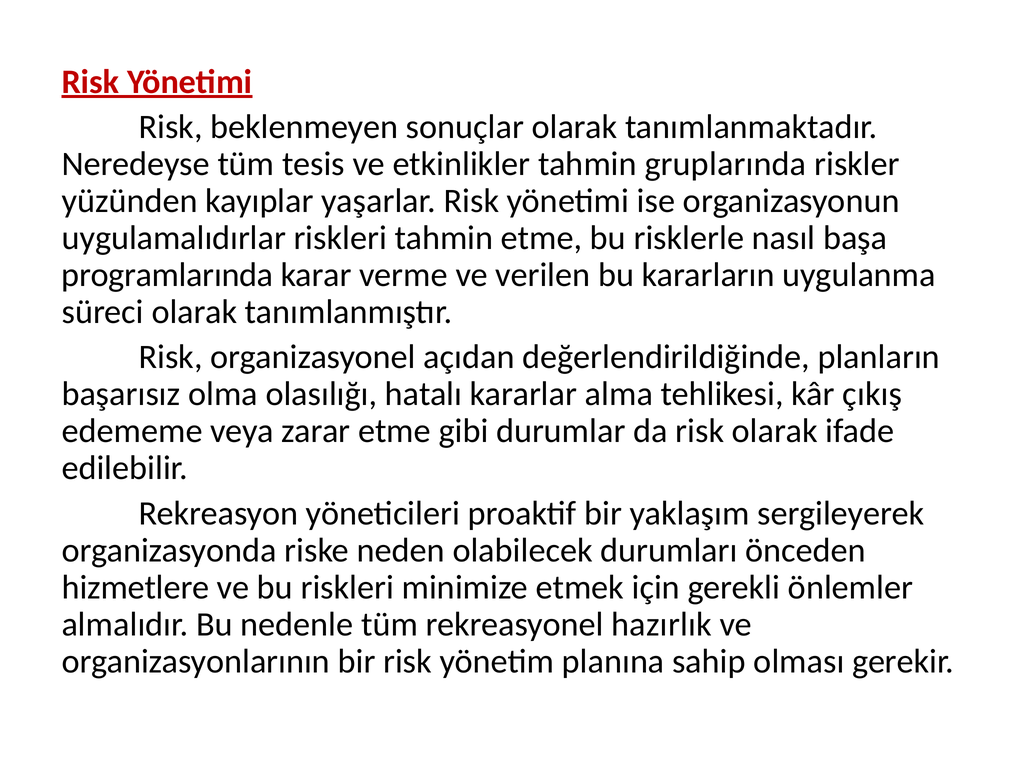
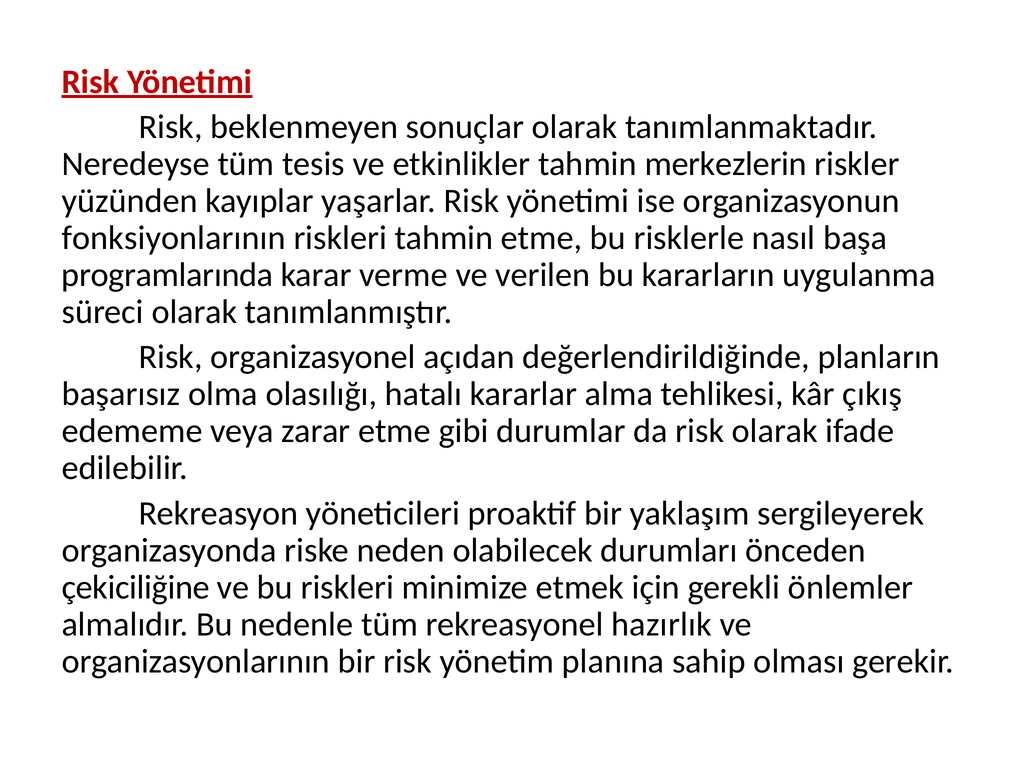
gruplarında: gruplarında -> merkezlerin
uygulamalıdırlar: uygulamalıdırlar -> fonksiyonlarının
hizmetlere: hizmetlere -> çekiciliğine
